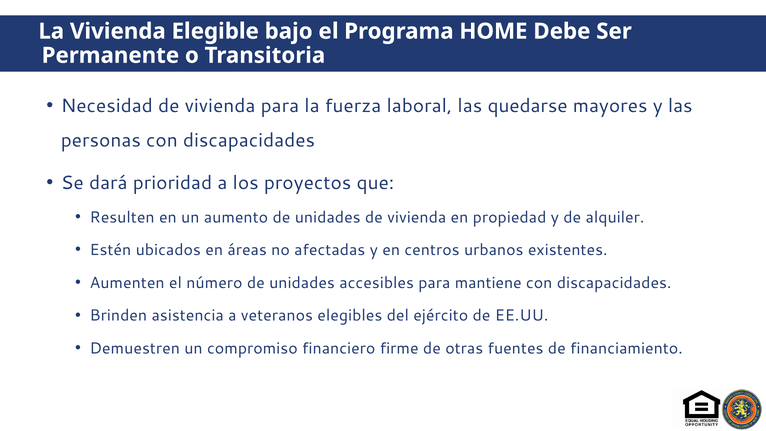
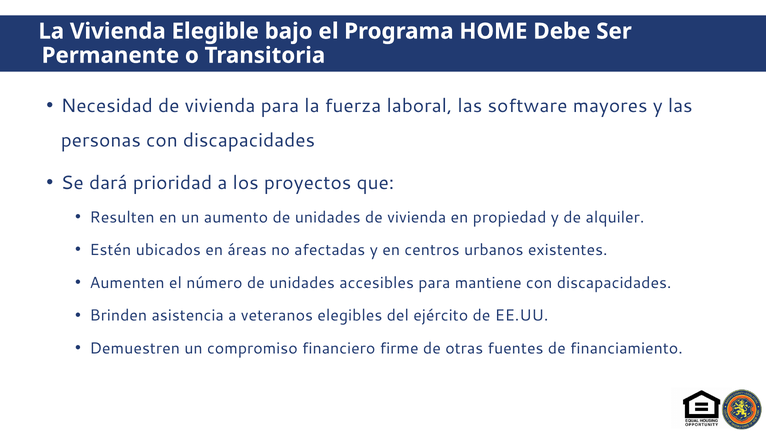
quedarse: quedarse -> software
